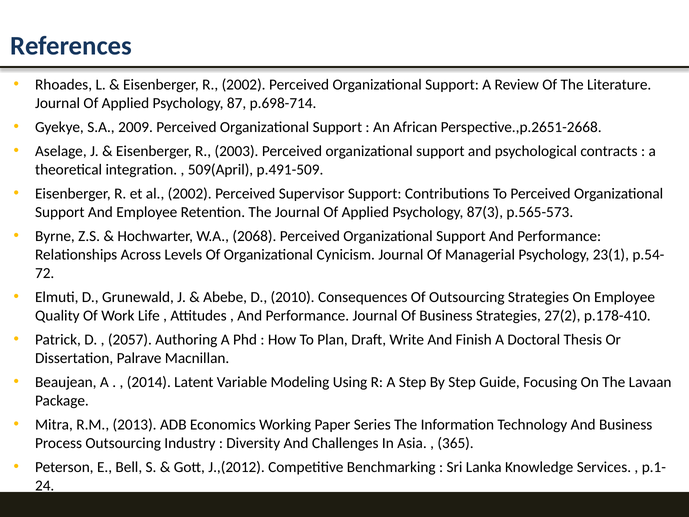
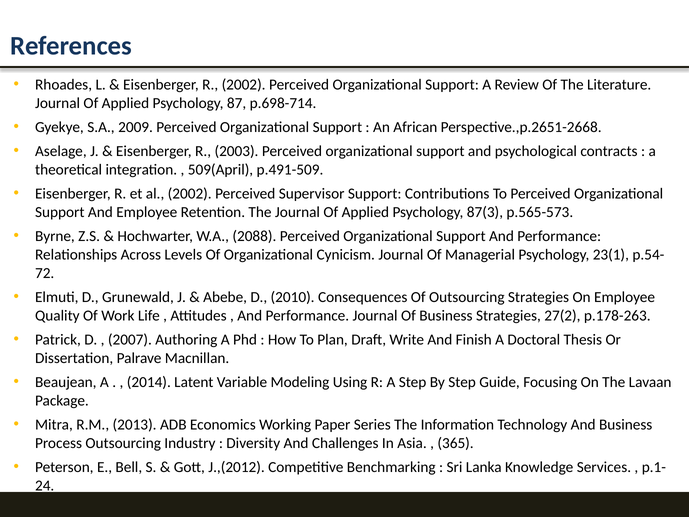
2068: 2068 -> 2088
p.178-410: p.178-410 -> p.178-263
2057: 2057 -> 2007
